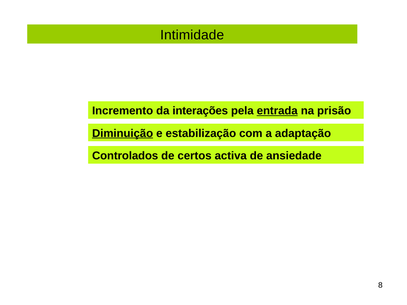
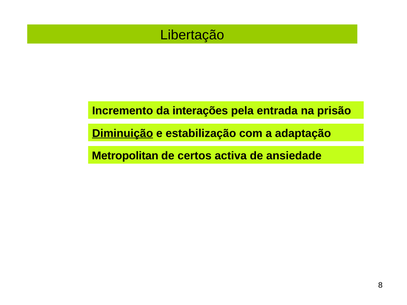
Intimidade: Intimidade -> Libertação
entrada underline: present -> none
Controlados: Controlados -> Metropolitan
